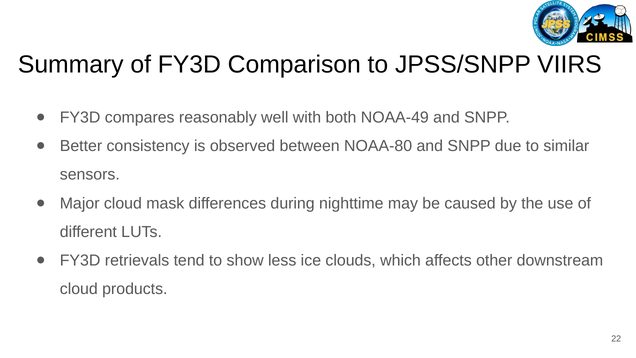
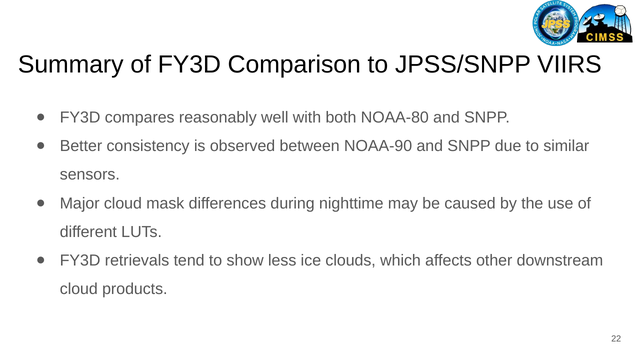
NOAA-49: NOAA-49 -> NOAA-80
NOAA-80: NOAA-80 -> NOAA-90
